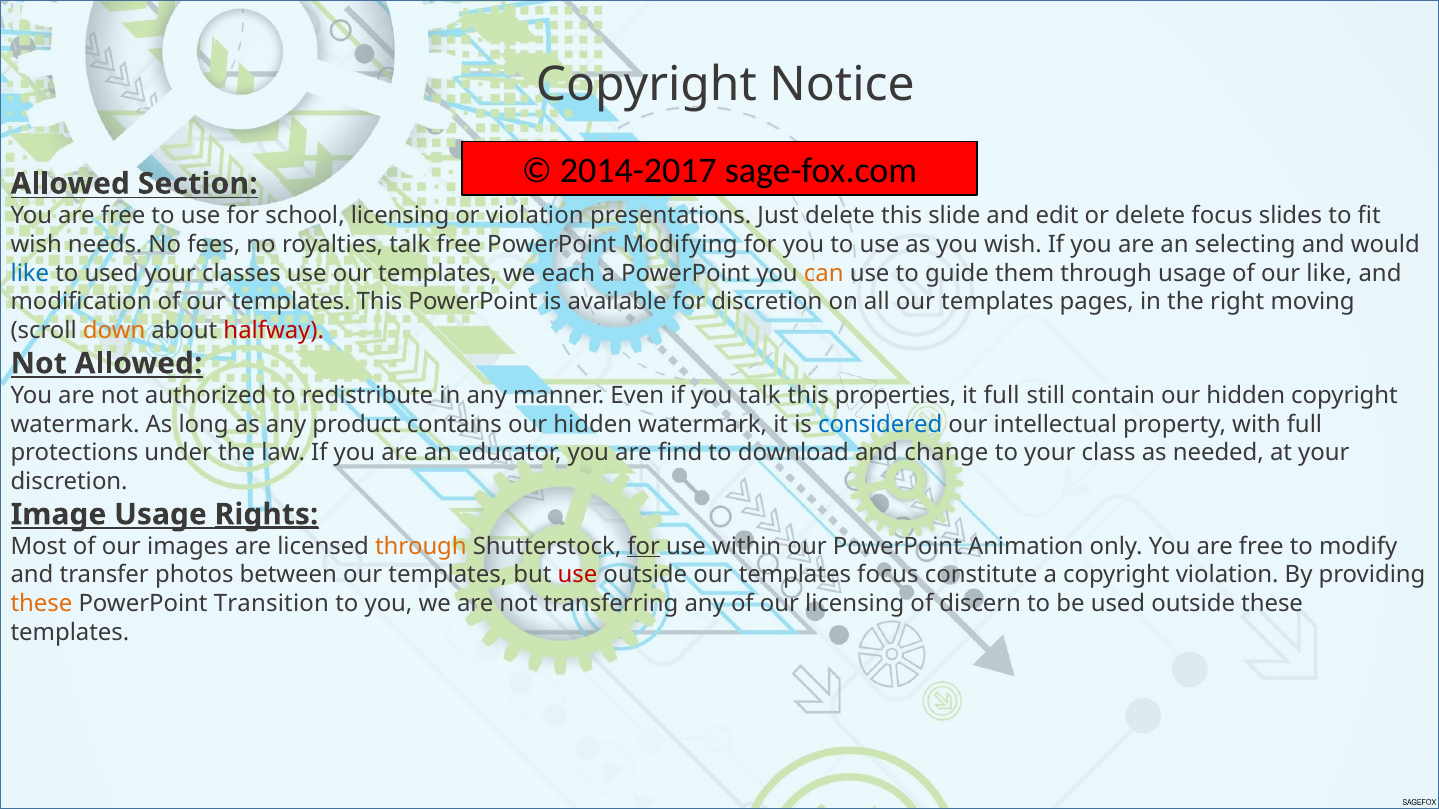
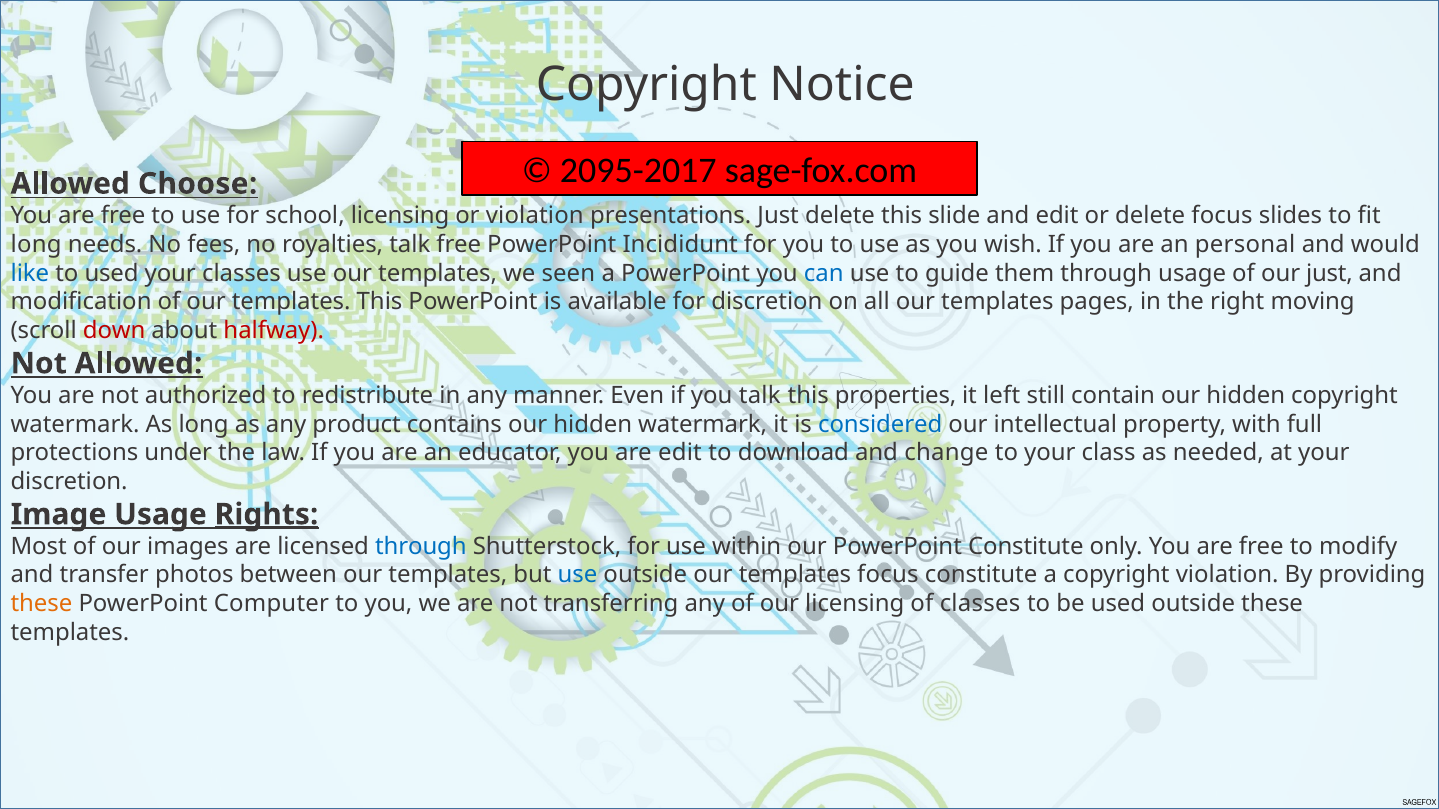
2014-2017: 2014-2017 -> 2095-2017
Section: Section -> Choose
wish at (36, 245): wish -> long
Modifying: Modifying -> Incididunt
selecting: selecting -> personal
each: each -> seen
can colour: orange -> blue
our like: like -> just
down colour: orange -> red
it full: full -> left
are find: find -> edit
through at (421, 547) colour: orange -> blue
for at (644, 547) underline: present -> none
PowerPoint Animation: Animation -> Constitute
use at (578, 575) colour: red -> blue
Transition: Transition -> Computer
of discern: discern -> classes
